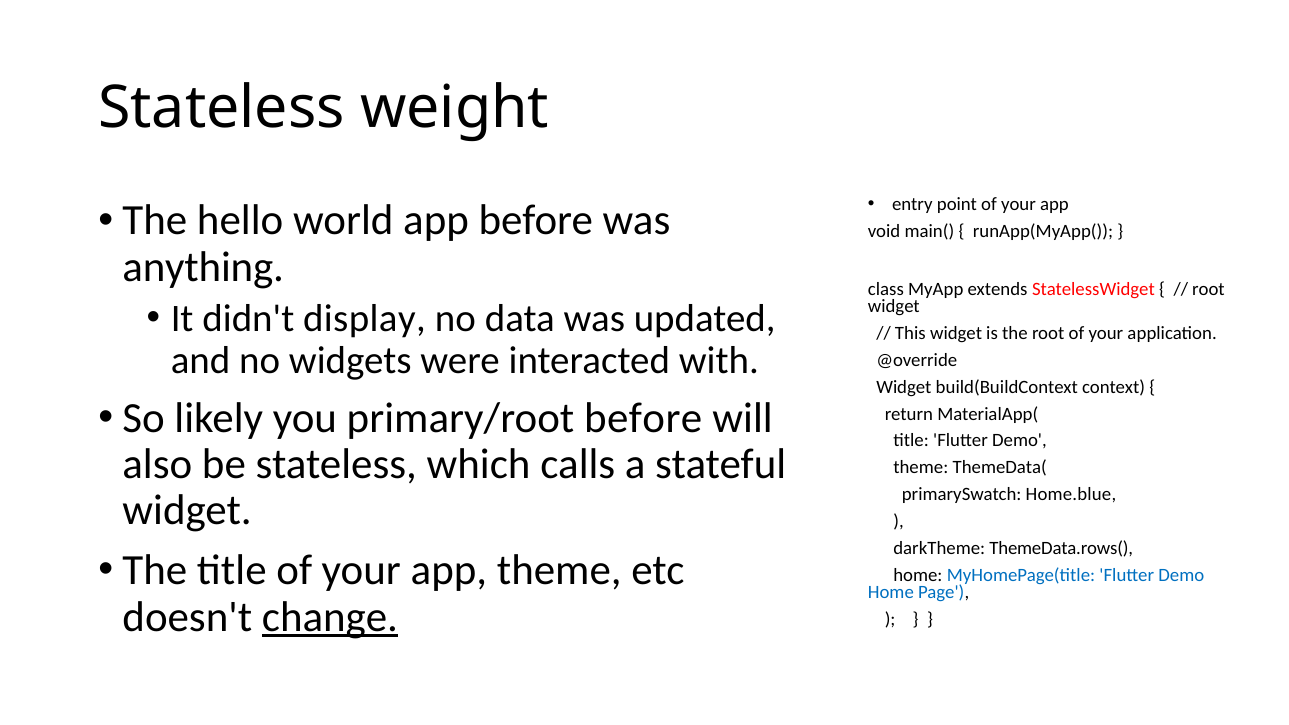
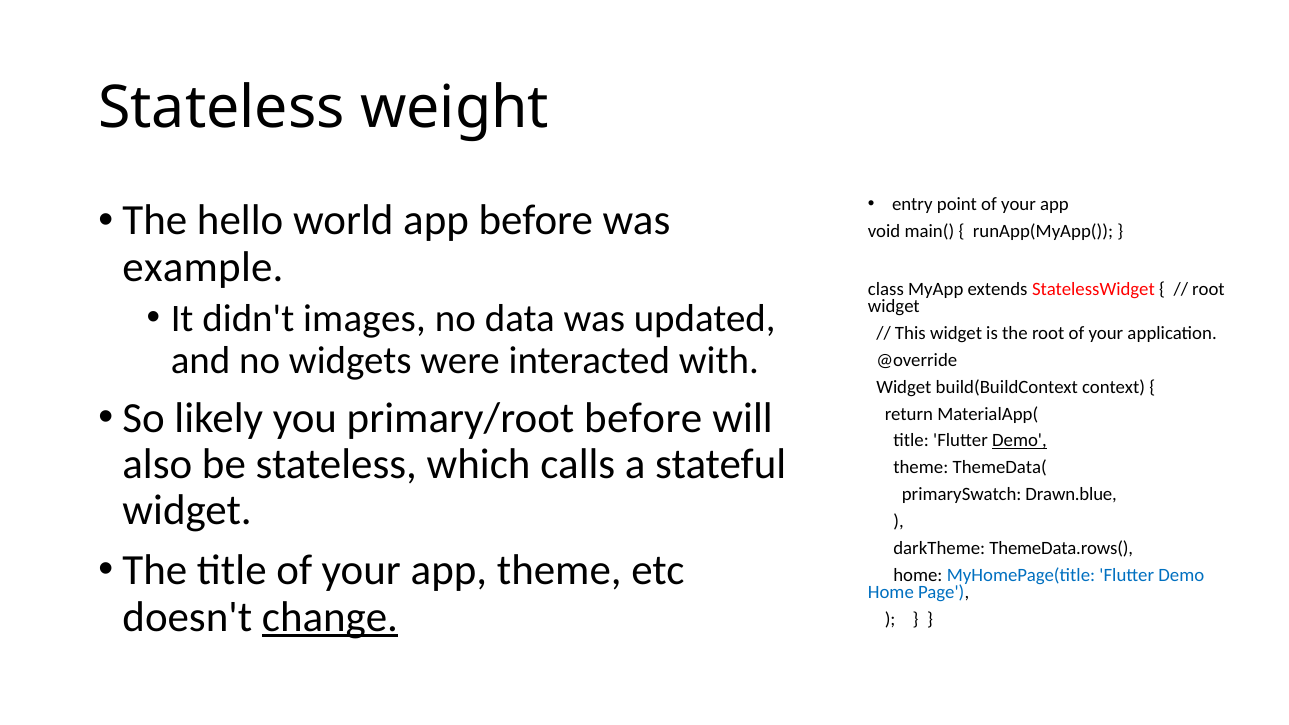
anything: anything -> example
display: display -> images
Demo at (1019, 441) underline: none -> present
Home.blue: Home.blue -> Drawn.blue
